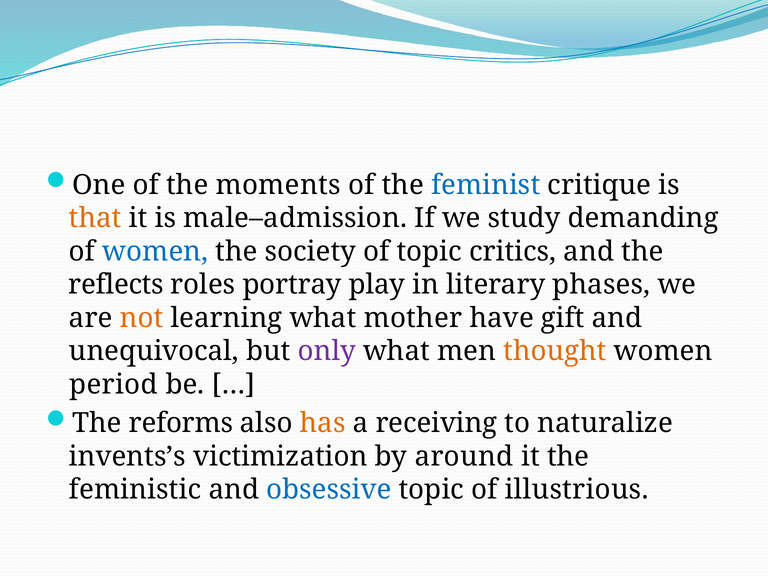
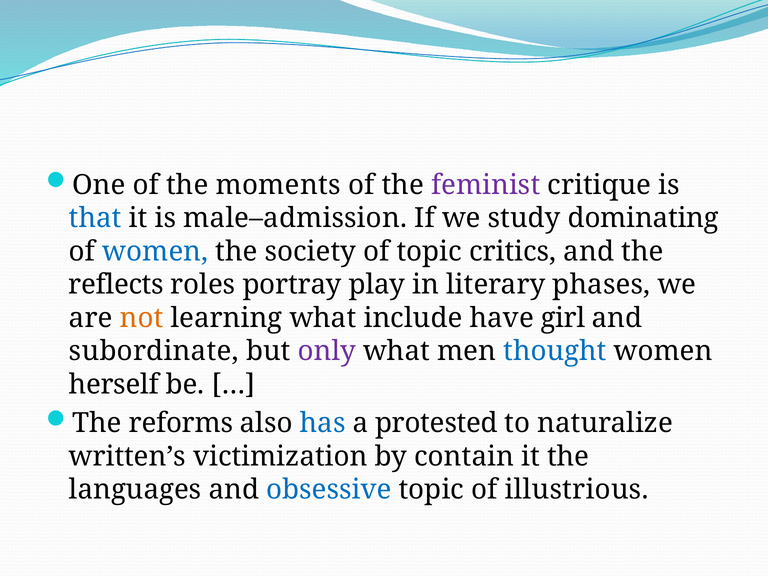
feminist colour: blue -> purple
that colour: orange -> blue
demanding: demanding -> dominating
mother: mother -> include
gift: gift -> girl
unequivocal: unequivocal -> subordinate
thought colour: orange -> blue
period: period -> herself
has colour: orange -> blue
receiving: receiving -> protested
invents’s: invents’s -> written’s
around: around -> contain
feministic: feministic -> languages
